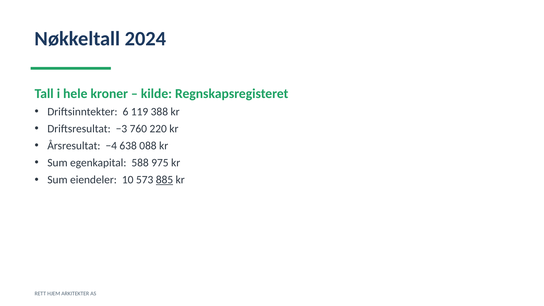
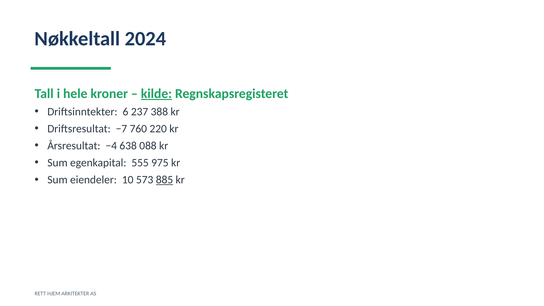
kilde underline: none -> present
119: 119 -> 237
−3: −3 -> −7
588: 588 -> 555
